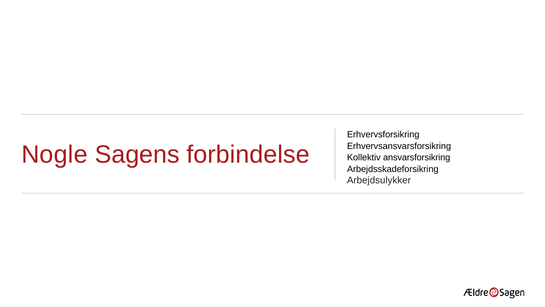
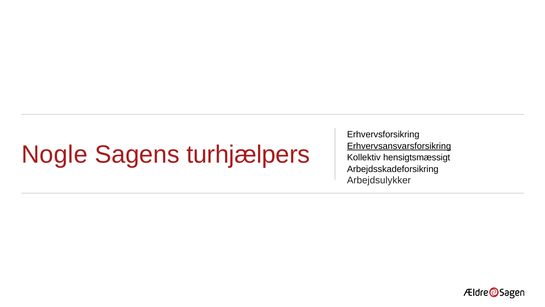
Erhvervsansvarsforsikring underline: none -> present
forbindelse: forbindelse -> turhjælpers
ansvarsforsikring: ansvarsforsikring -> hensigtsmæssigt
